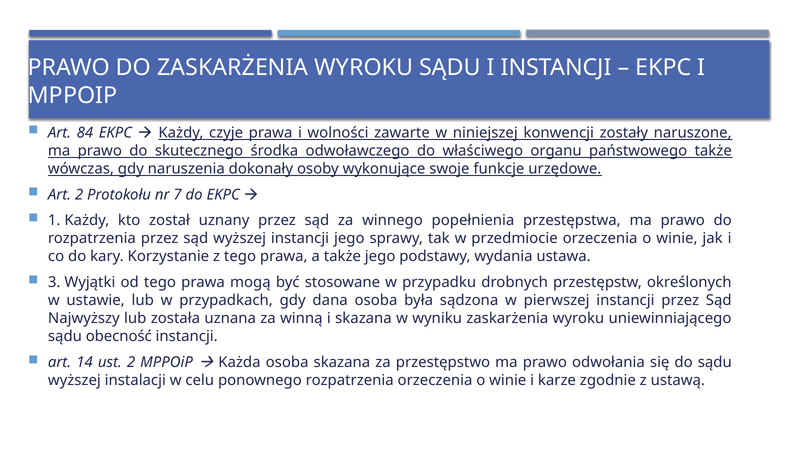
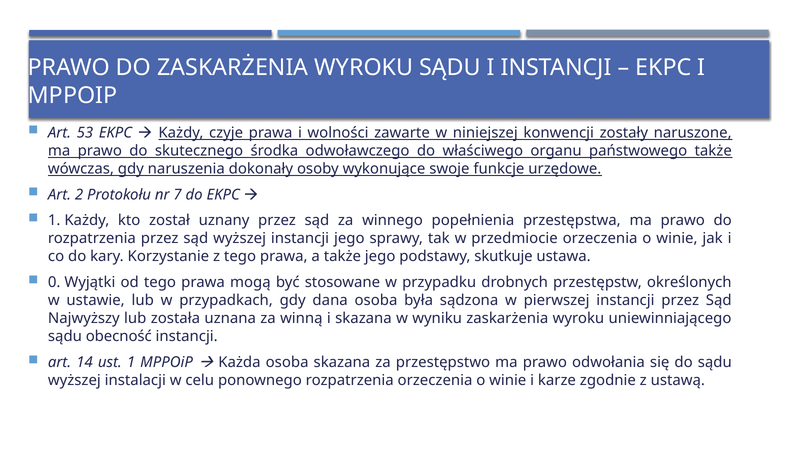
84: 84 -> 53
wydania: wydania -> skutkuje
3: 3 -> 0
ust 2: 2 -> 1
